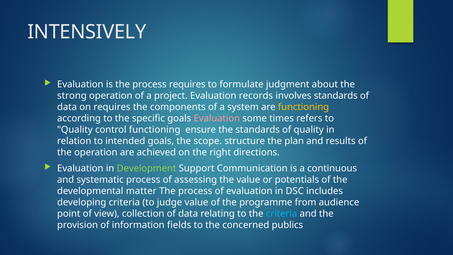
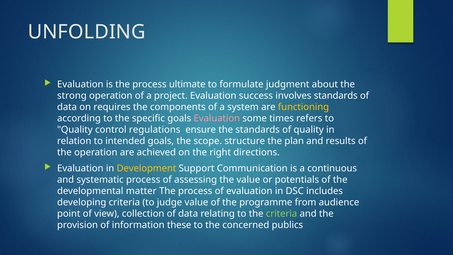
INTENSIVELY: INTENSIVELY -> UNFOLDING
process requires: requires -> ultimate
records: records -> success
control functioning: functioning -> regulations
Development colour: light green -> yellow
criteria at (282, 214) colour: light blue -> light green
fields: fields -> these
